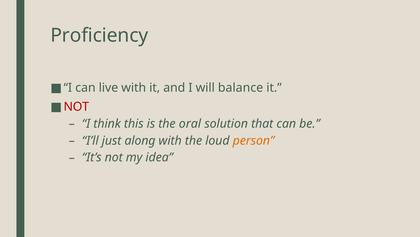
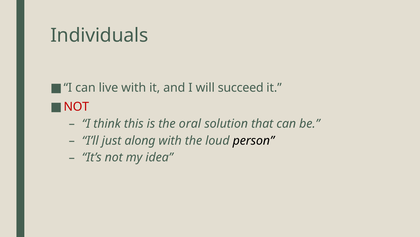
Proficiency: Proficiency -> Individuals
balance: balance -> succeed
person colour: orange -> black
